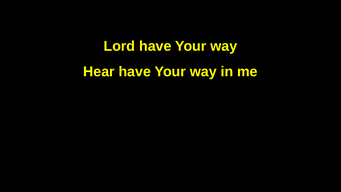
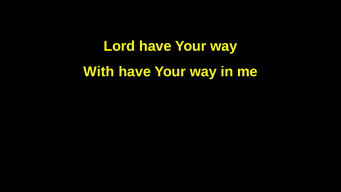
Hear: Hear -> With
